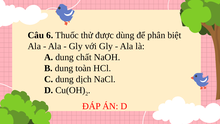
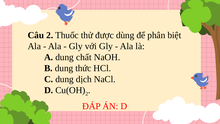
Câu 6: 6 -> 2
toàn: toàn -> thức
